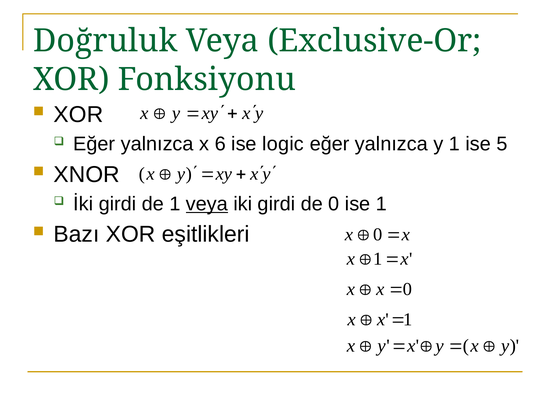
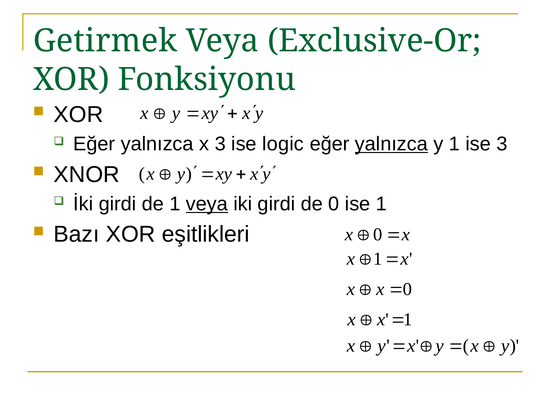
Doğruluk: Doğruluk -> Getirmek
x 6: 6 -> 3
yalnızca at (391, 144) underline: none -> present
ise 5: 5 -> 3
